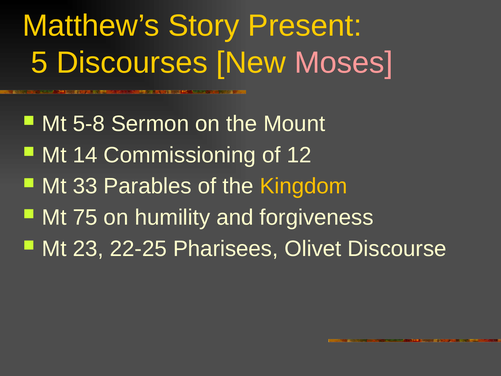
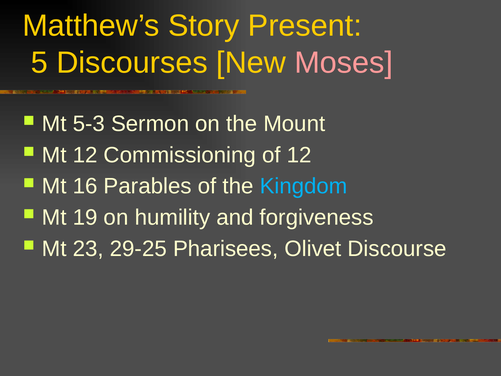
5-8: 5-8 -> 5-3
Mt 14: 14 -> 12
33: 33 -> 16
Kingdom colour: yellow -> light blue
75: 75 -> 19
22-25: 22-25 -> 29-25
